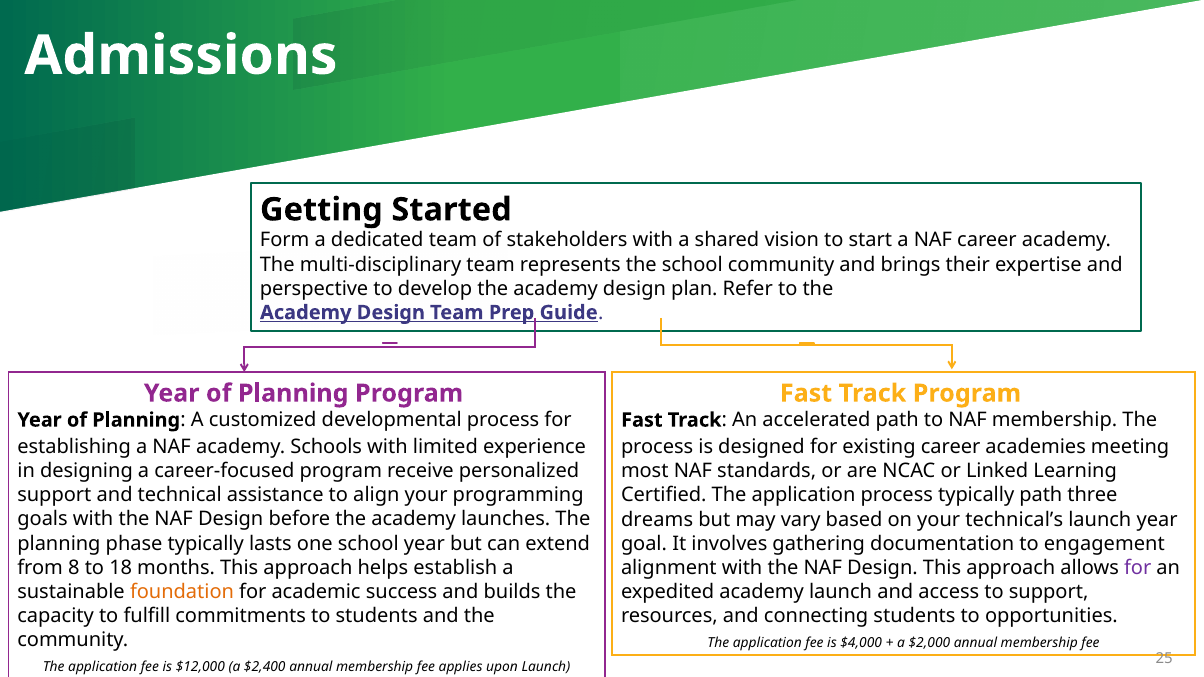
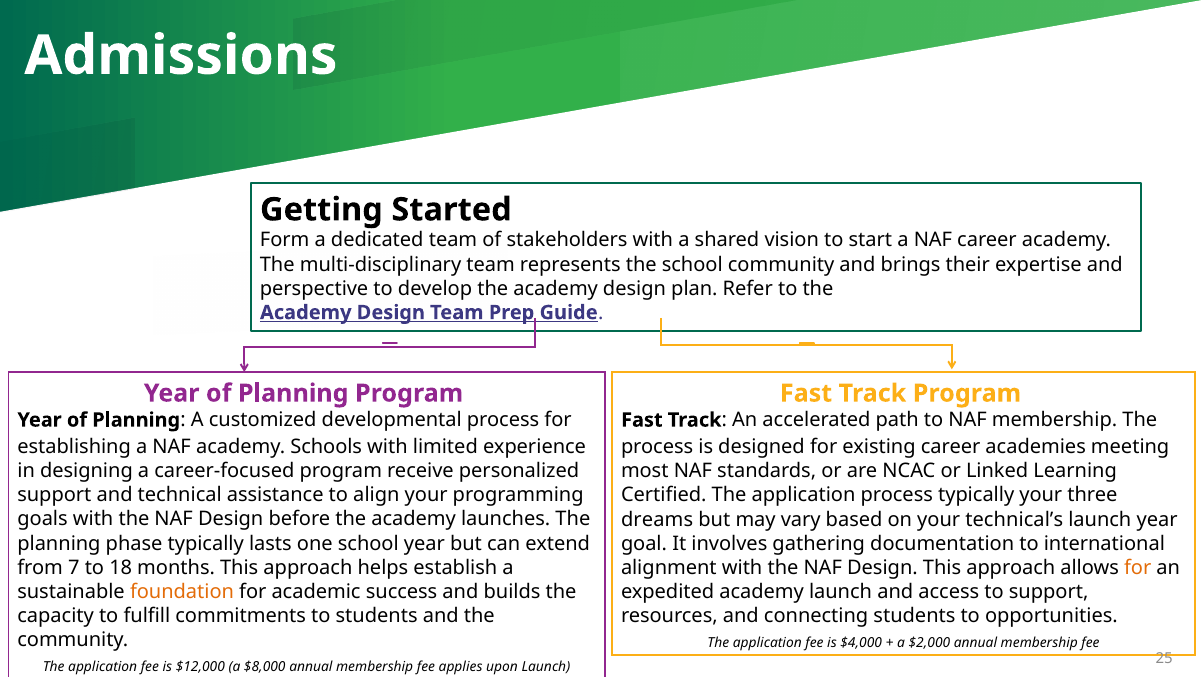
typically path: path -> your
engagement: engagement -> international
8: 8 -> 7
for at (1138, 568) colour: purple -> orange
$2,400: $2,400 -> $8,000
